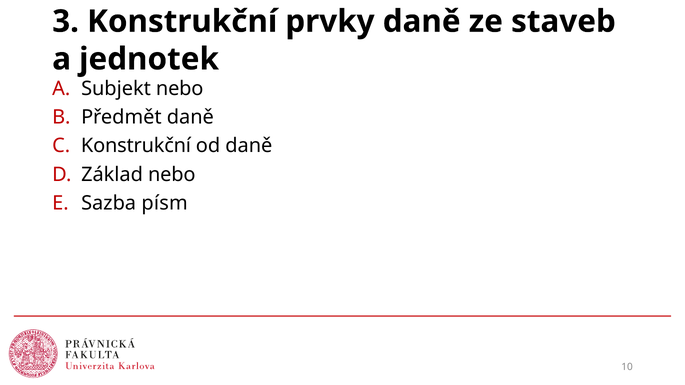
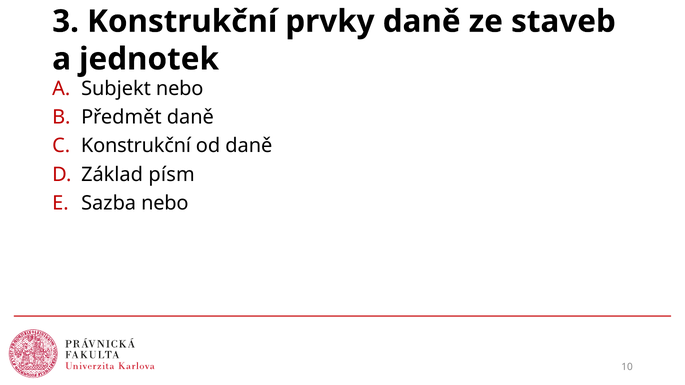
Základ nebo: nebo -> písm
Sazba písm: písm -> nebo
